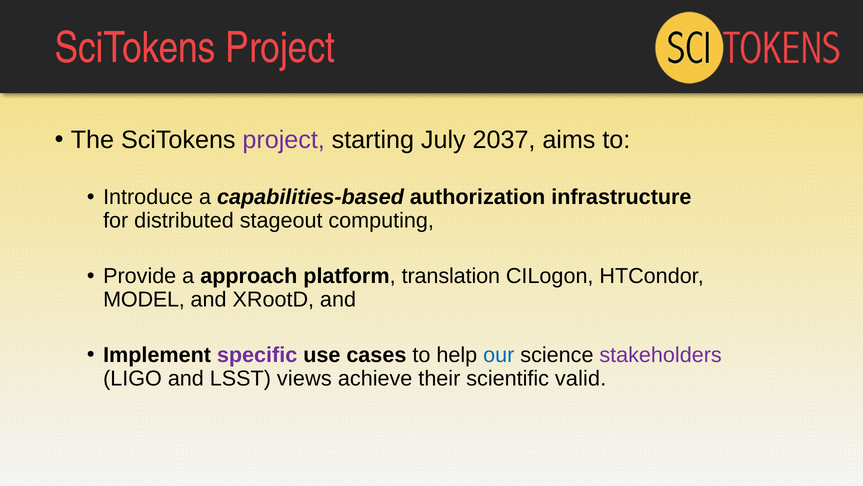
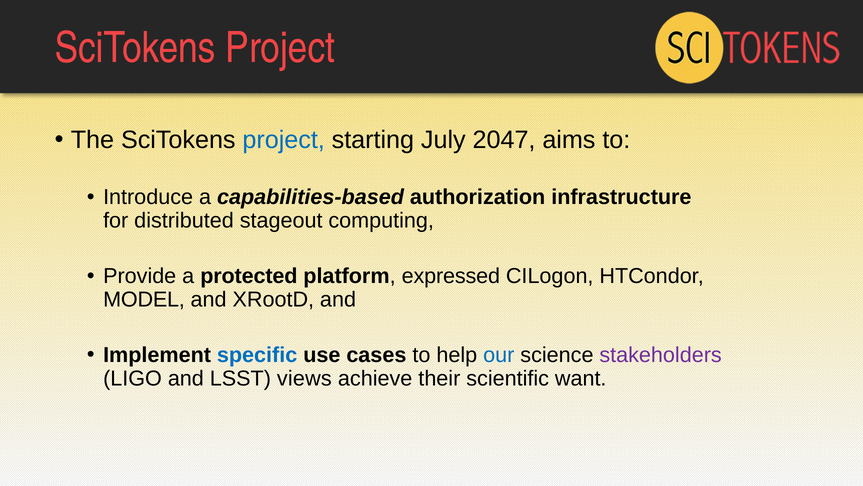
project at (284, 140) colour: purple -> blue
2037: 2037 -> 2047
approach: approach -> protected
translation: translation -> expressed
specific colour: purple -> blue
valid: valid -> want
